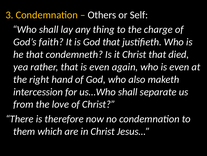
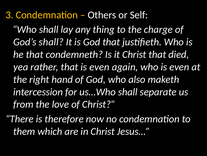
God’s faith: faith -> shall
